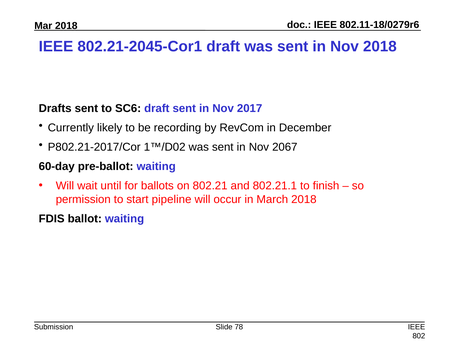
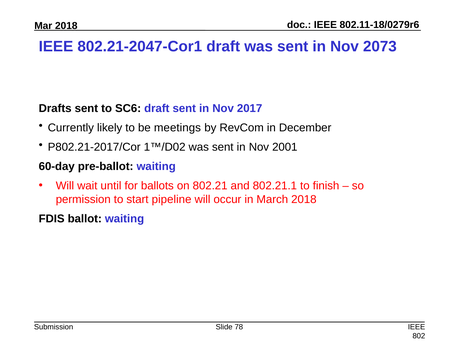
802.21-2045-Cor1: 802.21-2045-Cor1 -> 802.21-2047-Cor1
Nov 2018: 2018 -> 2073
recording: recording -> meetings
2067: 2067 -> 2001
